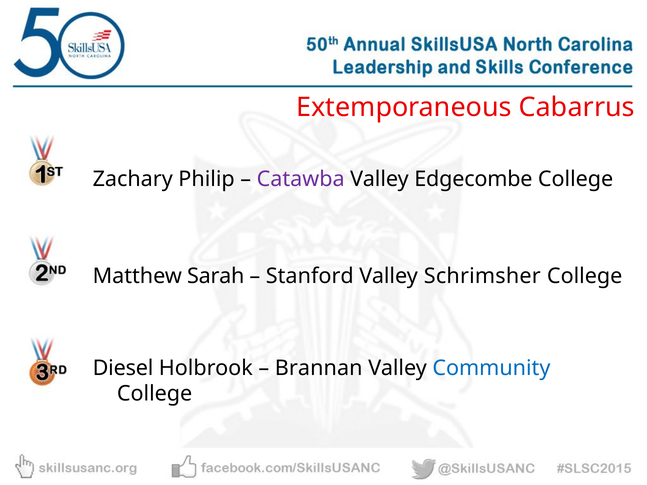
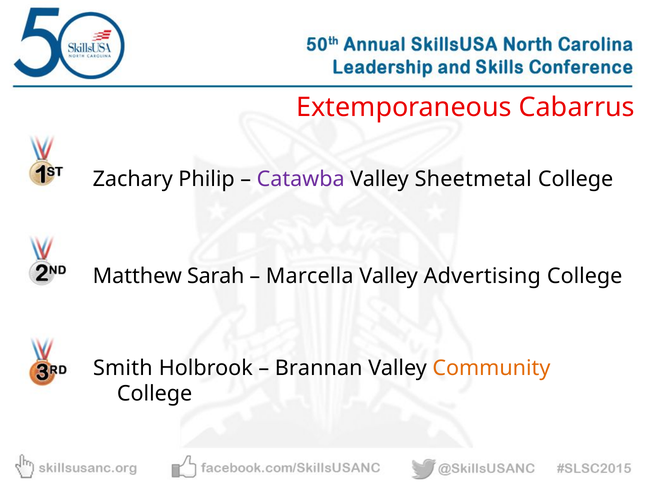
Edgecombe: Edgecombe -> Sheetmetal
Stanford: Stanford -> Marcella
Schrimsher: Schrimsher -> Advertising
Diesel: Diesel -> Smith
Community colour: blue -> orange
